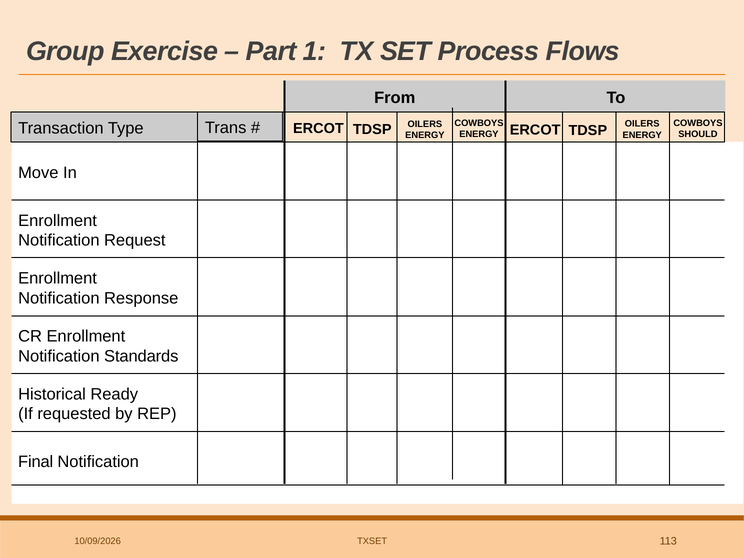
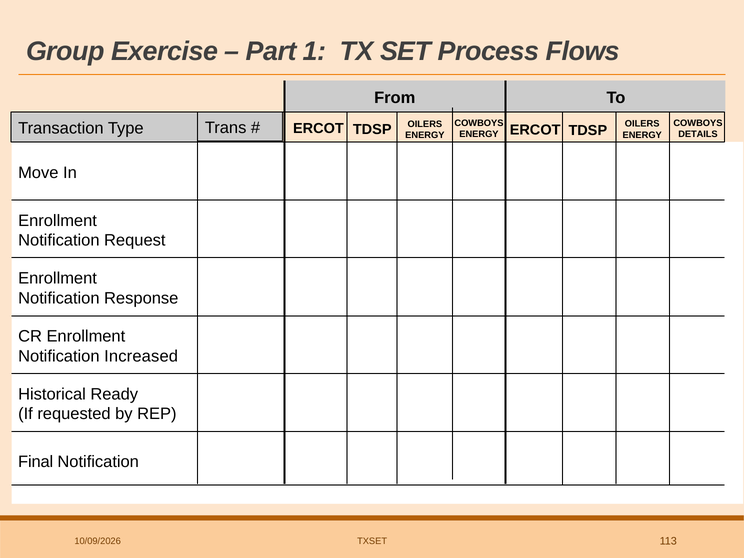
SHOULD: SHOULD -> DETAILS
Standards: Standards -> Increased
